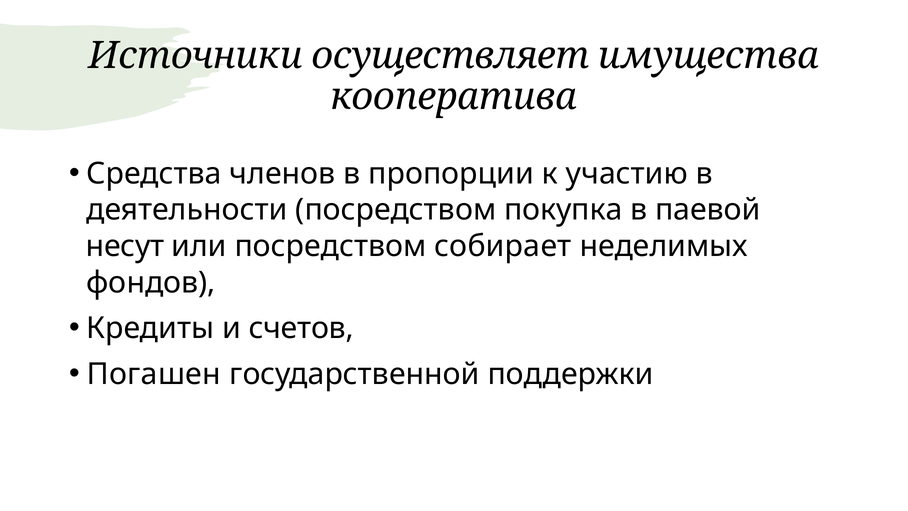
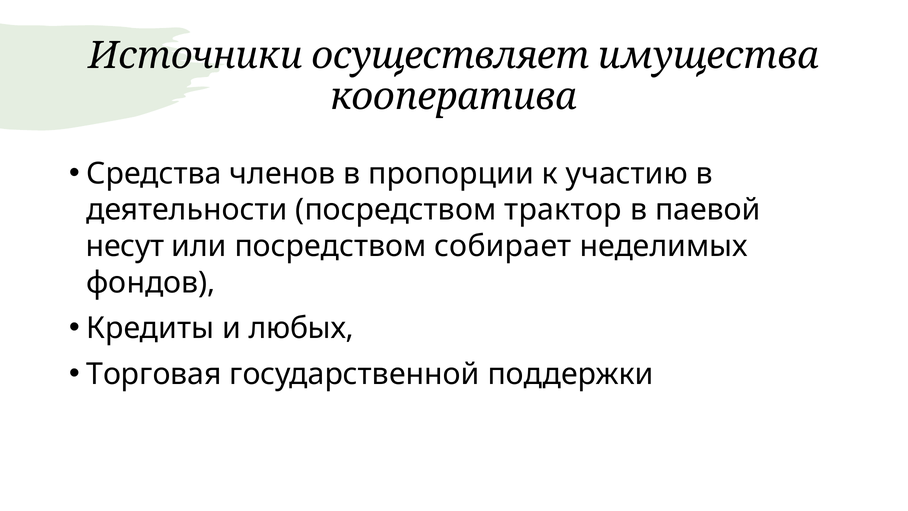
покупка: покупка -> трактор
счетов: счетов -> любых
Погашен: Погашен -> Торговая
